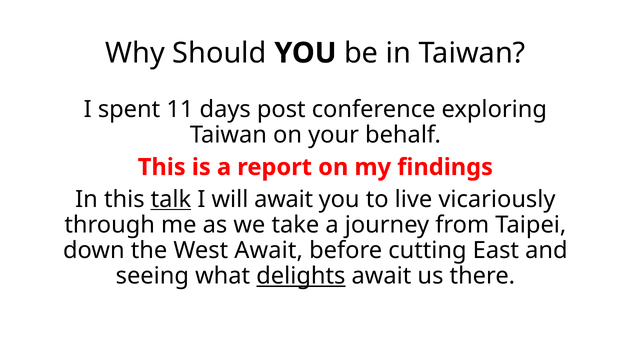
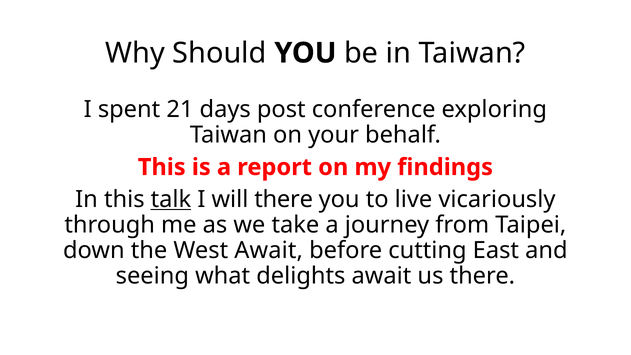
11: 11 -> 21
will await: await -> there
delights underline: present -> none
